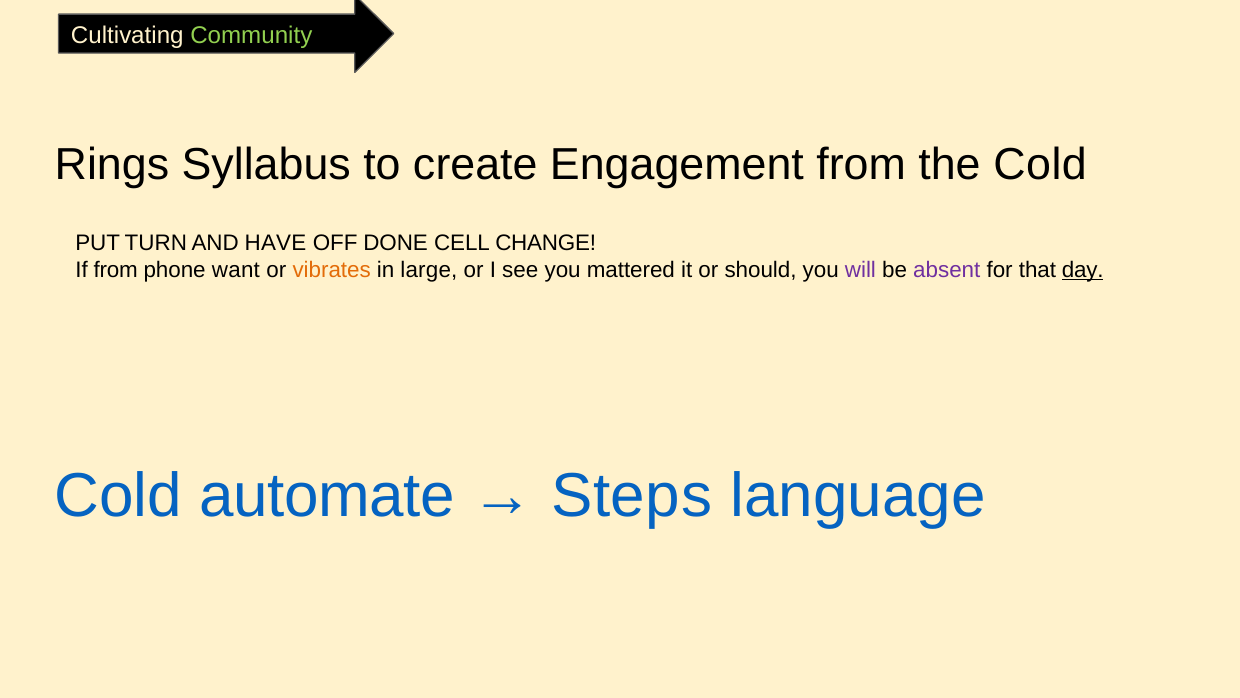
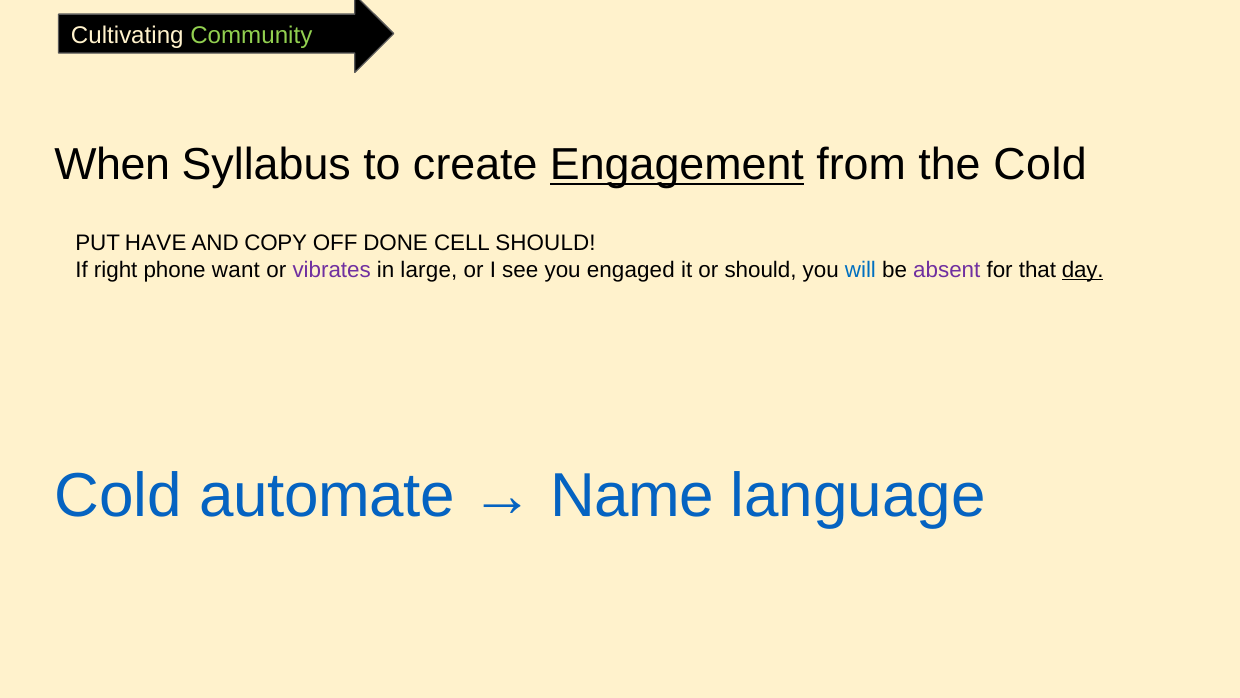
Rings: Rings -> When
Engagement underline: none -> present
TURN: TURN -> HAVE
HAVE: HAVE -> COPY
CELL CHANGE: CHANGE -> SHOULD
If from: from -> right
vibrates colour: orange -> purple
mattered: mattered -> engaged
will colour: purple -> blue
Steps: Steps -> Name
